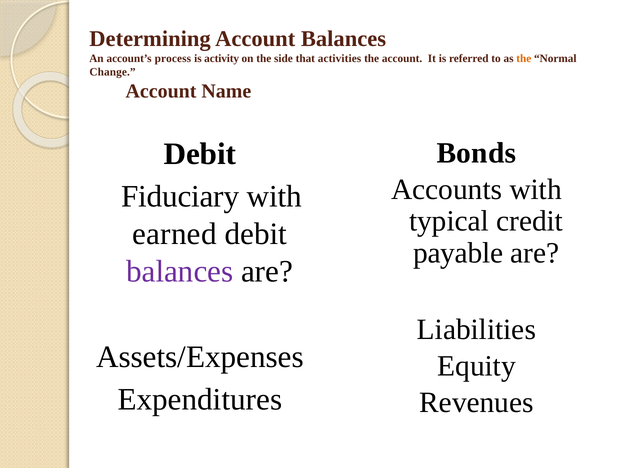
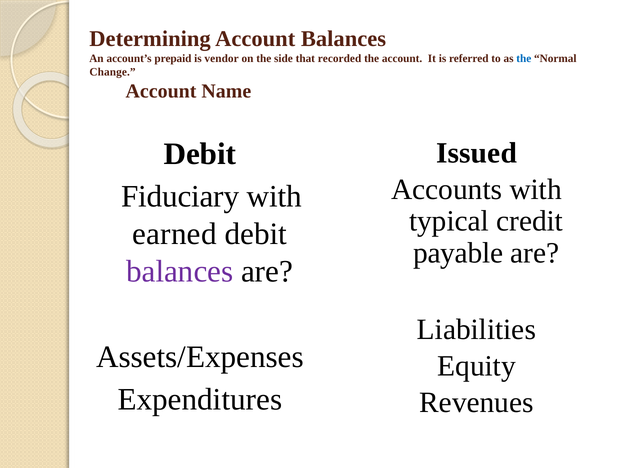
process: process -> prepaid
activity: activity -> vendor
activities: activities -> recorded
the at (524, 58) colour: orange -> blue
Bonds: Bonds -> Issued
